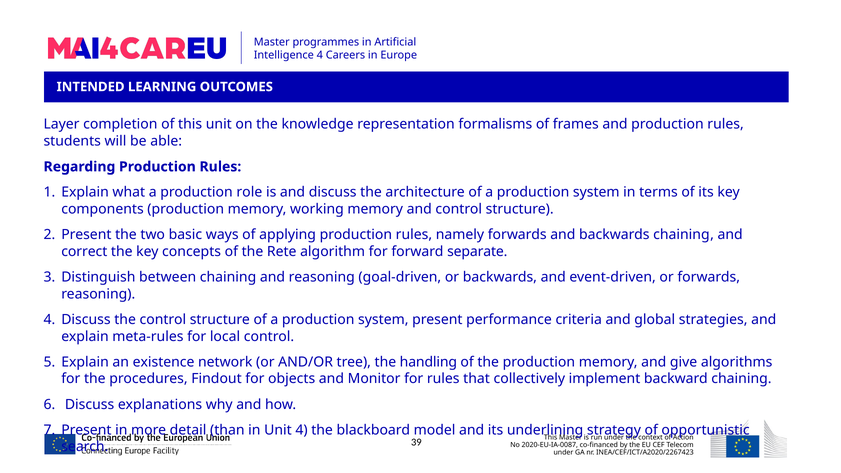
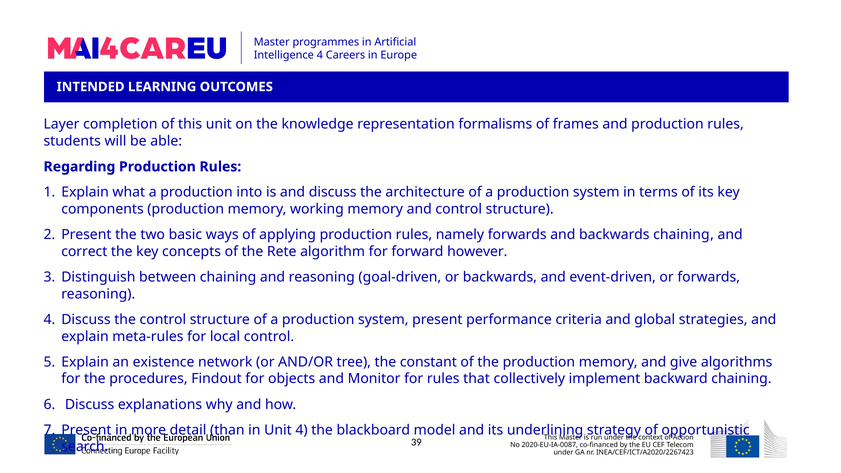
role: role -> into
separate: separate -> however
handling: handling -> constant
